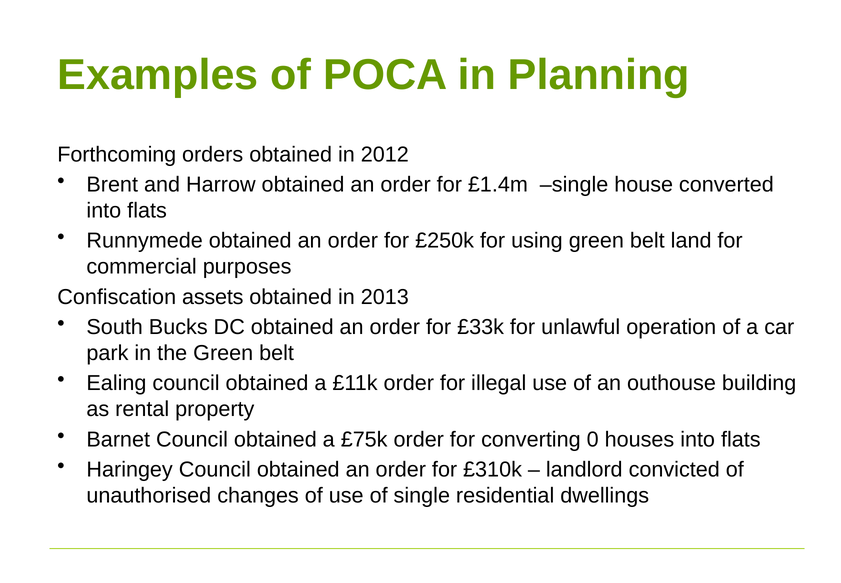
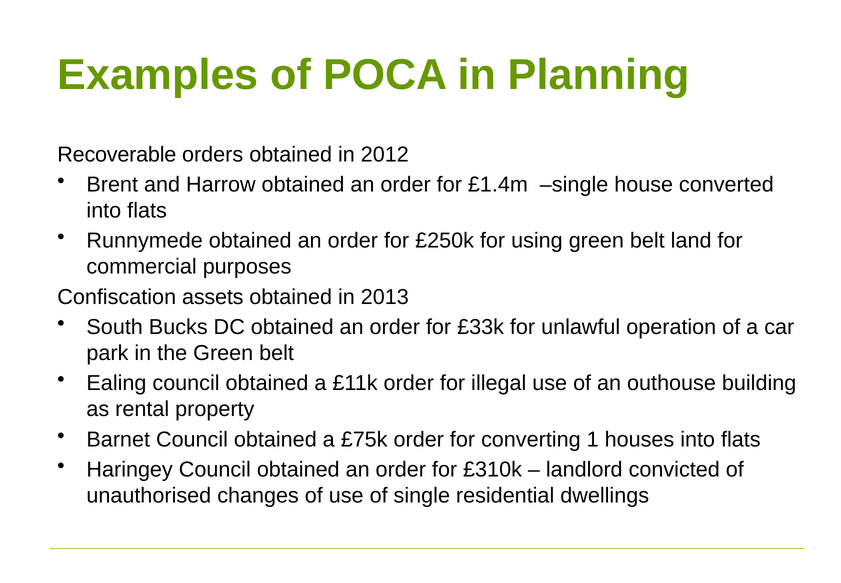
Forthcoming: Forthcoming -> Recoverable
0: 0 -> 1
